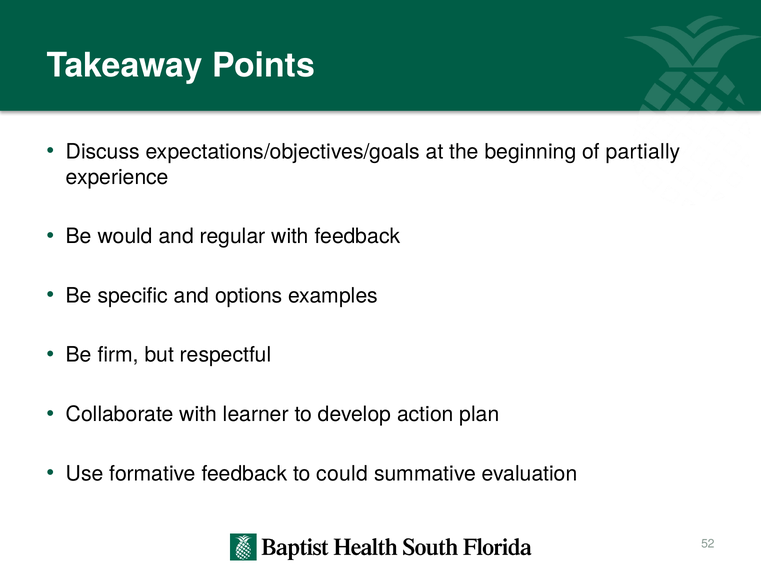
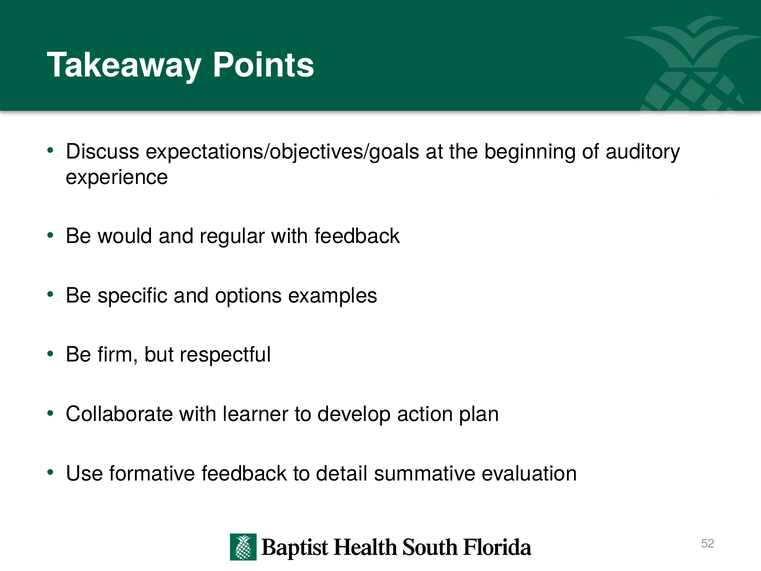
partially: partially -> auditory
could: could -> detail
